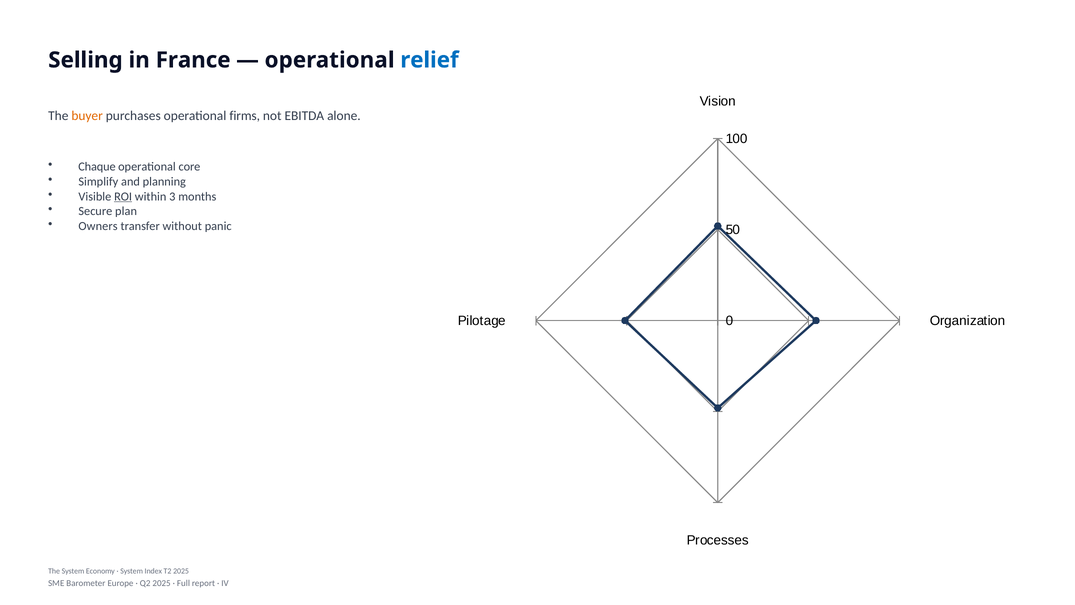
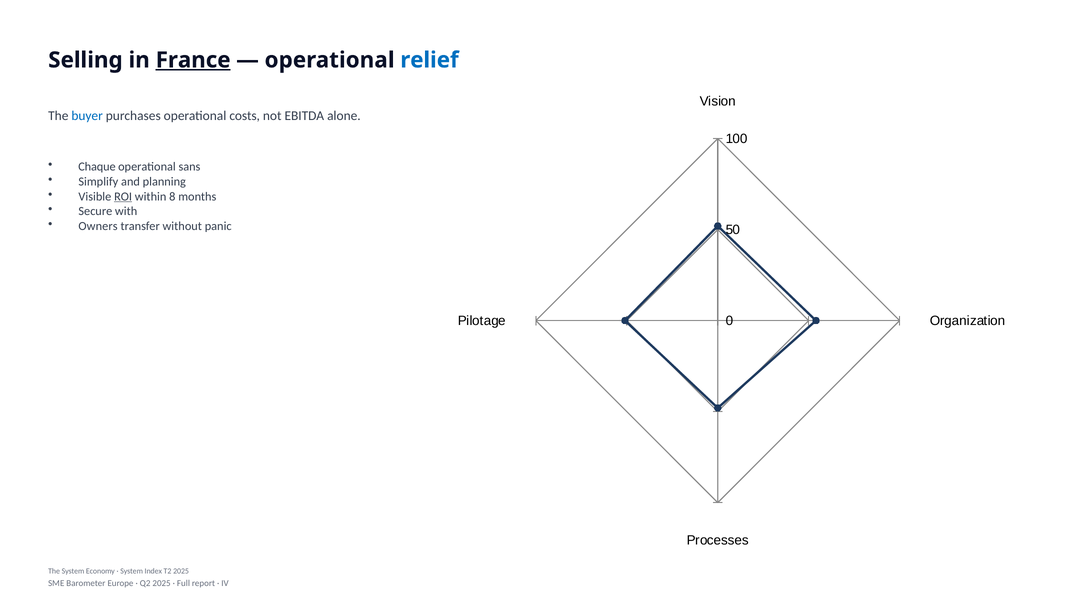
France underline: none -> present
buyer colour: orange -> blue
firms: firms -> costs
core: core -> sans
3: 3 -> 8
plan: plan -> with
